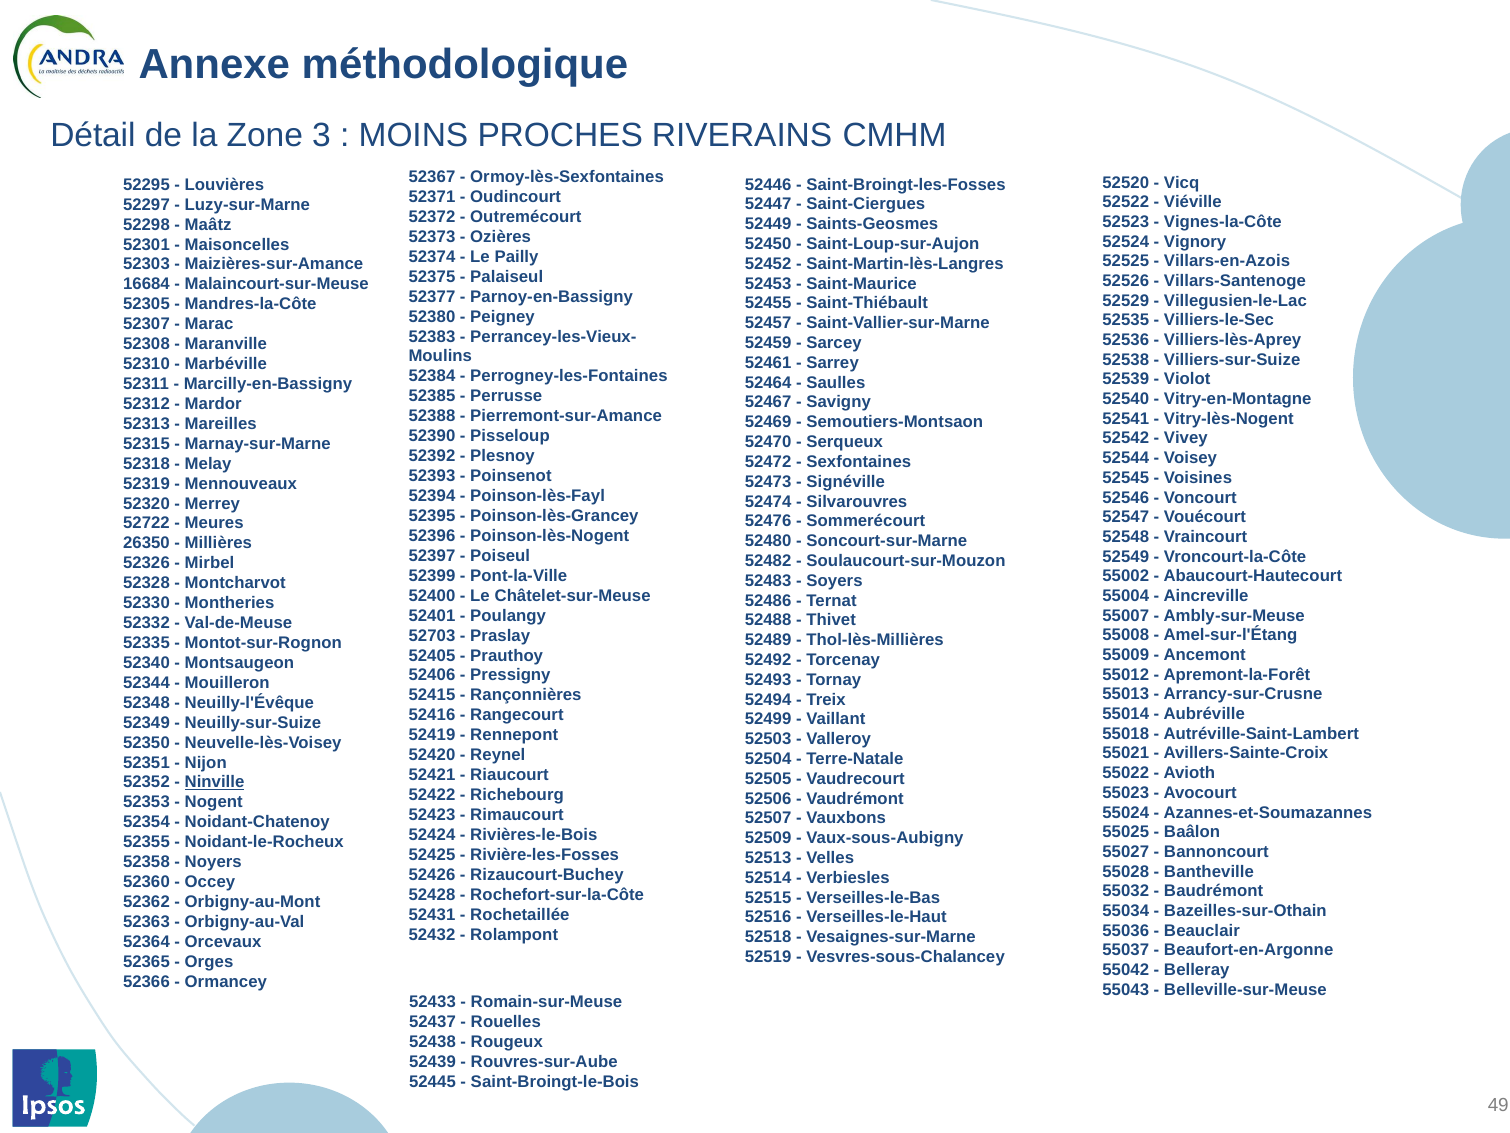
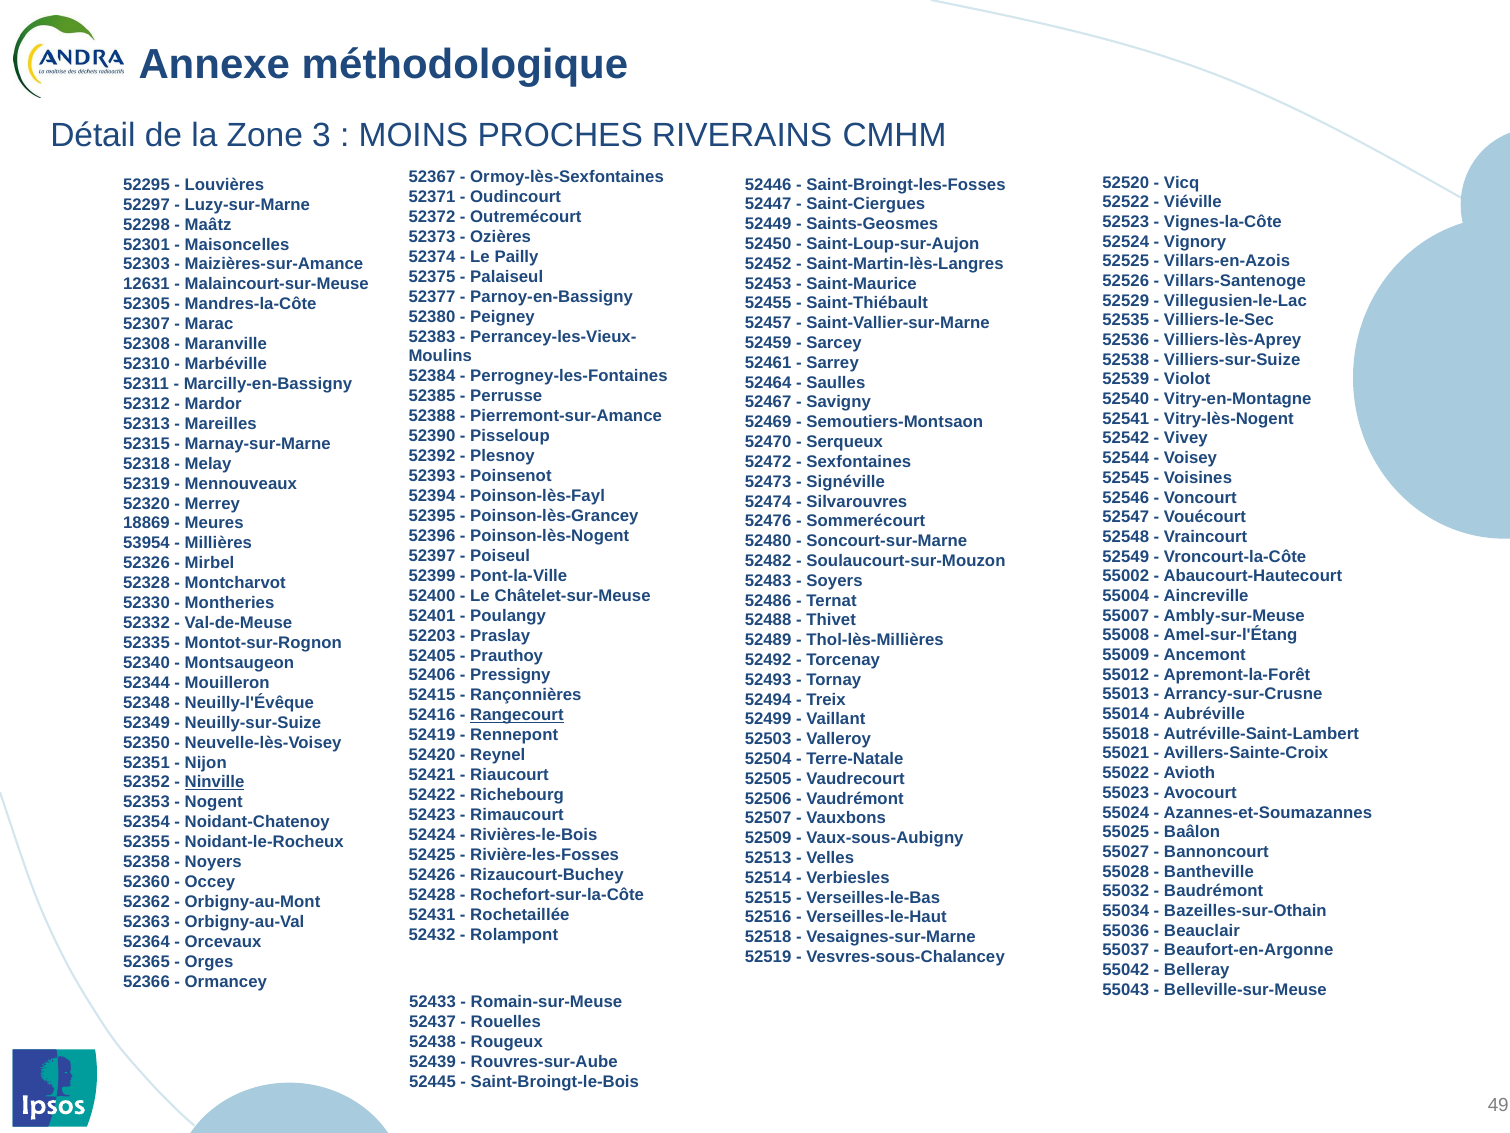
16684: 16684 -> 12631
52722: 52722 -> 18869
26350: 26350 -> 53954
52703: 52703 -> 52203
Rangecourt underline: none -> present
